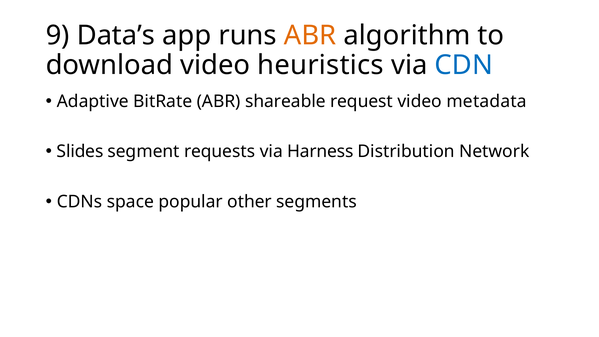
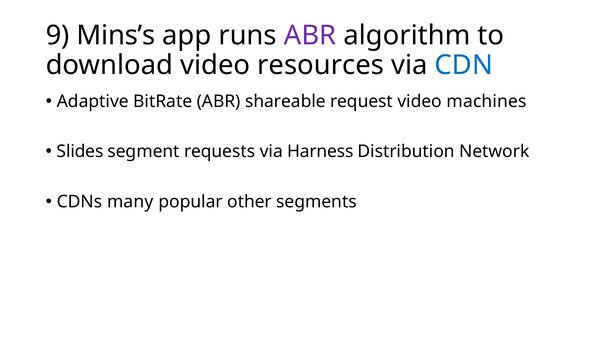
Data’s: Data’s -> Mins’s
ABR at (310, 35) colour: orange -> purple
heuristics: heuristics -> resources
metadata: metadata -> machines
space: space -> many
